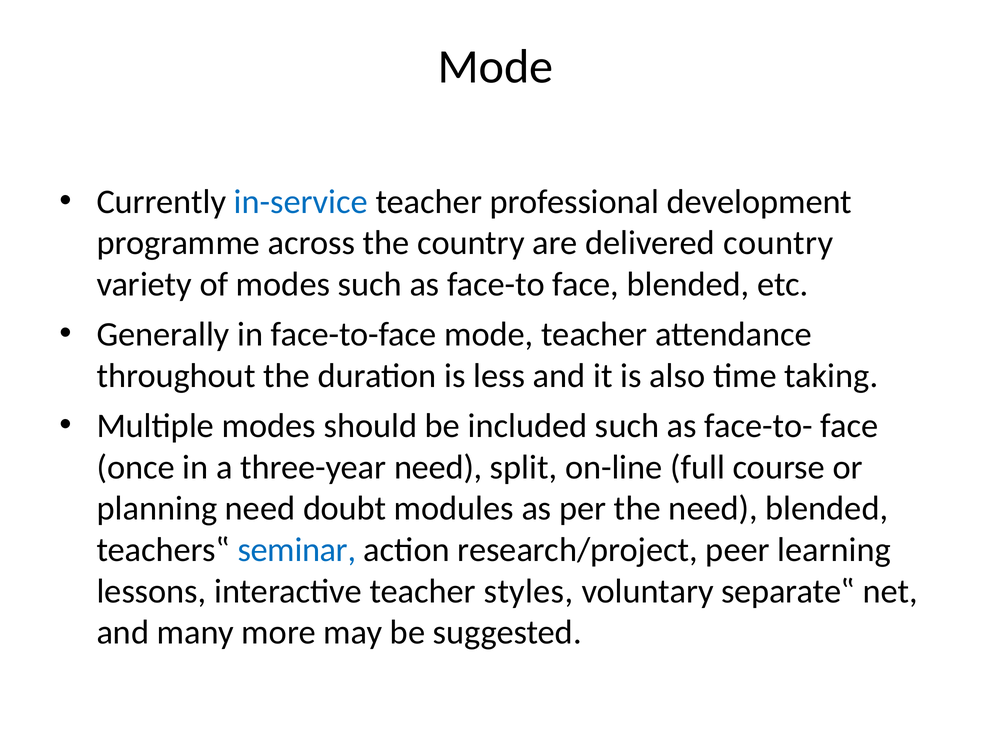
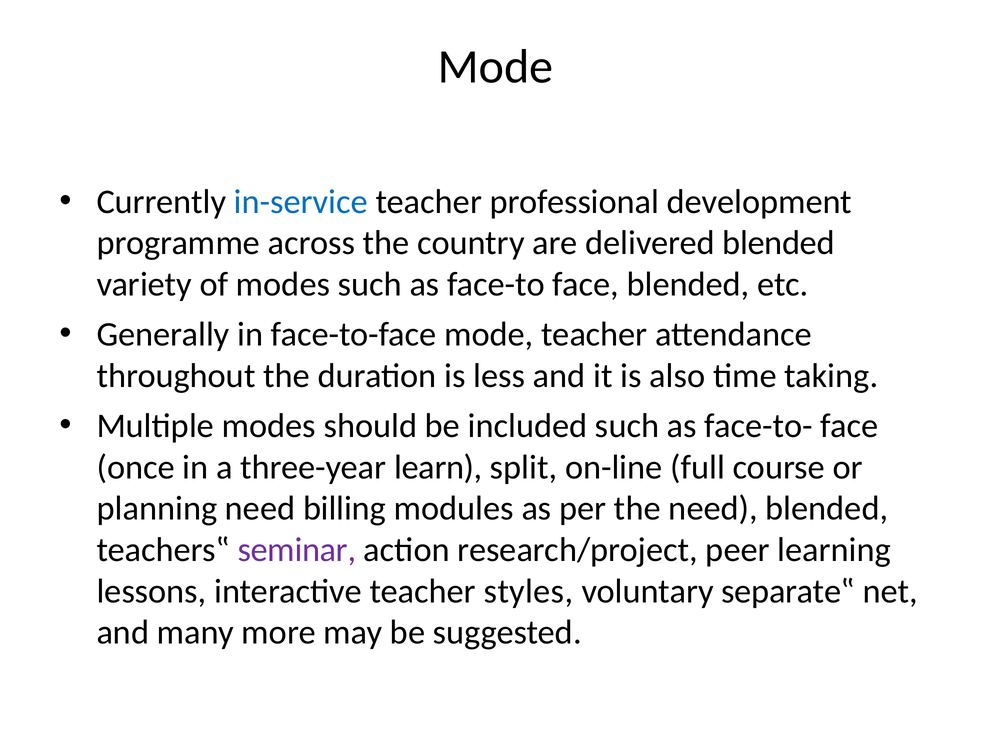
delivered country: country -> blended
three-year need: need -> learn
doubt: doubt -> billing
seminar colour: blue -> purple
